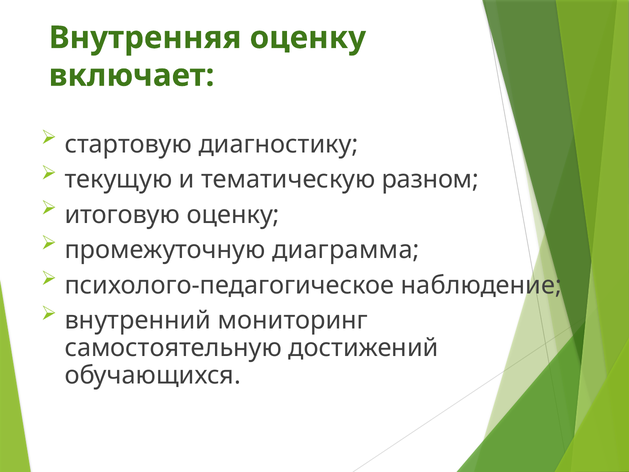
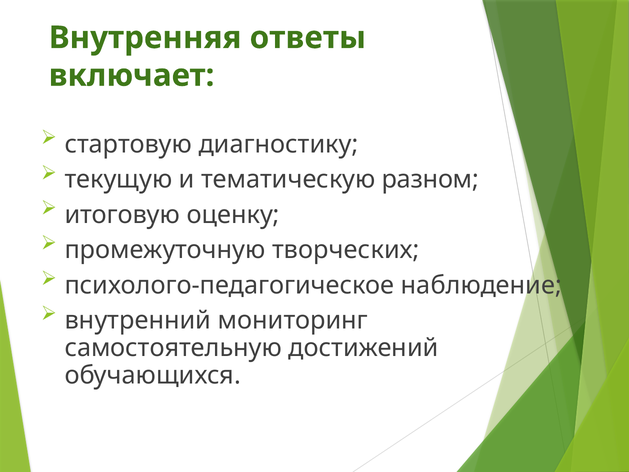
Внутренняя оценку: оценку -> ответы
диаграмма: диаграмма -> творческих
